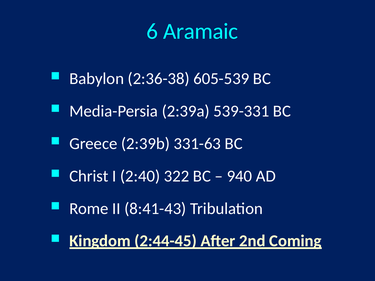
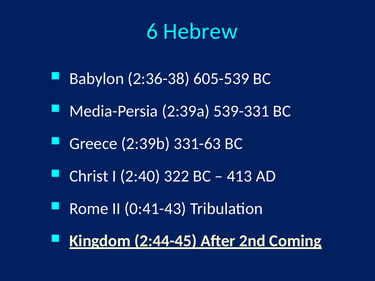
Aramaic: Aramaic -> Hebrew
940: 940 -> 413
8:41-43: 8:41-43 -> 0:41-43
